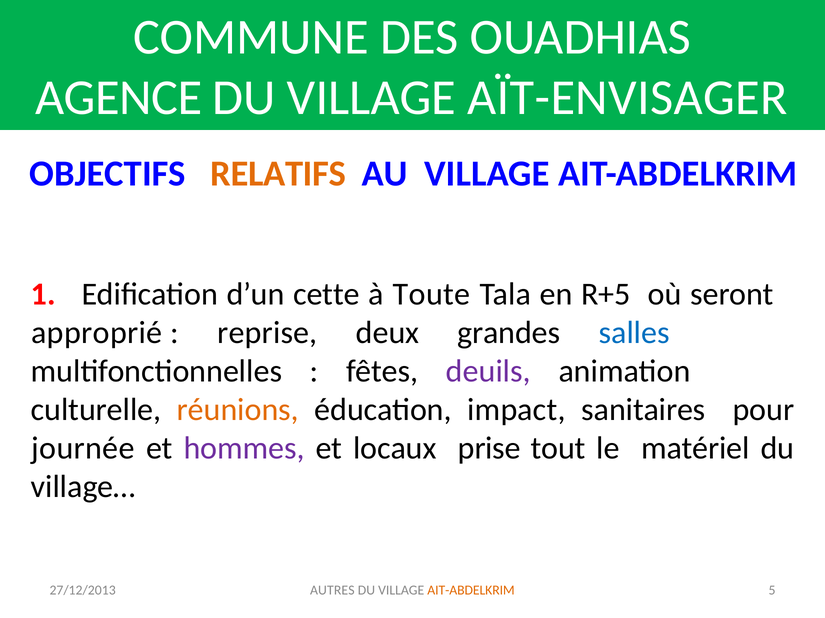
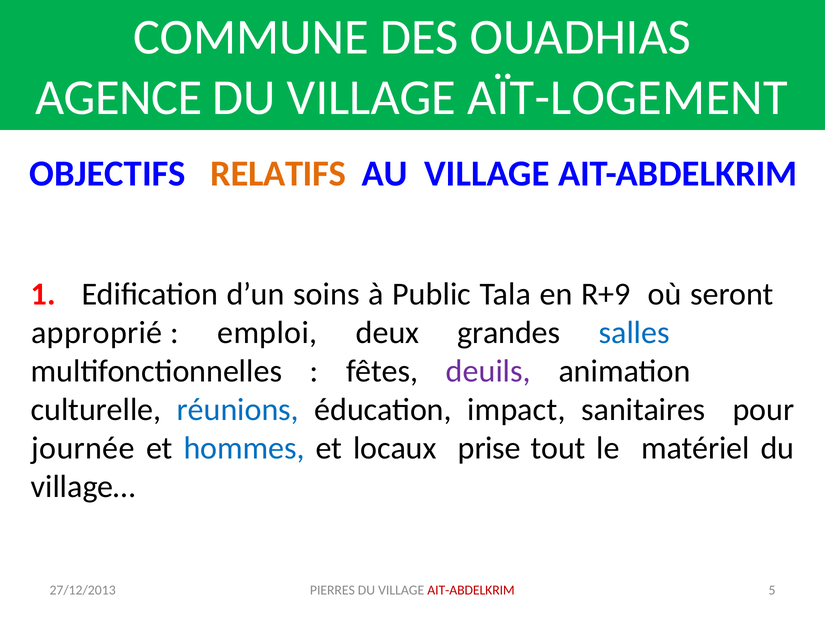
AÏT-ENVISAGER: AÏT-ENVISAGER -> AÏT-LOGEMENT
cette: cette -> soins
Toute: Toute -> Public
R+5: R+5 -> R+9
reprise: reprise -> emploi
réunions colour: orange -> blue
hommes colour: purple -> blue
AUTRES: AUTRES -> PIERRES
AIT-ABDELKRIM at (471, 591) colour: orange -> red
